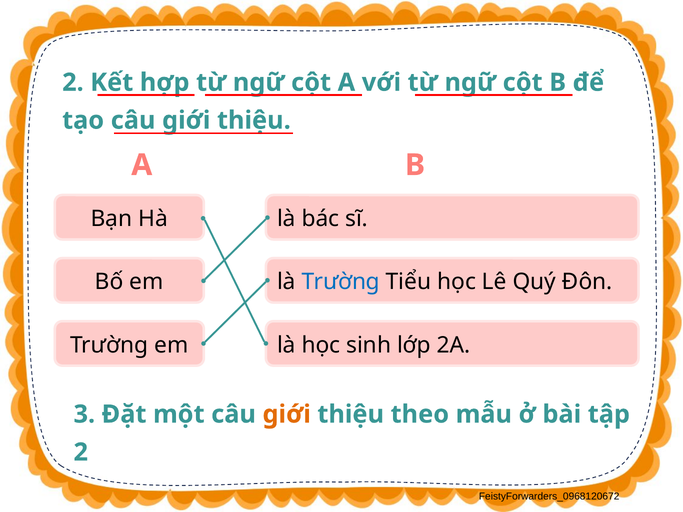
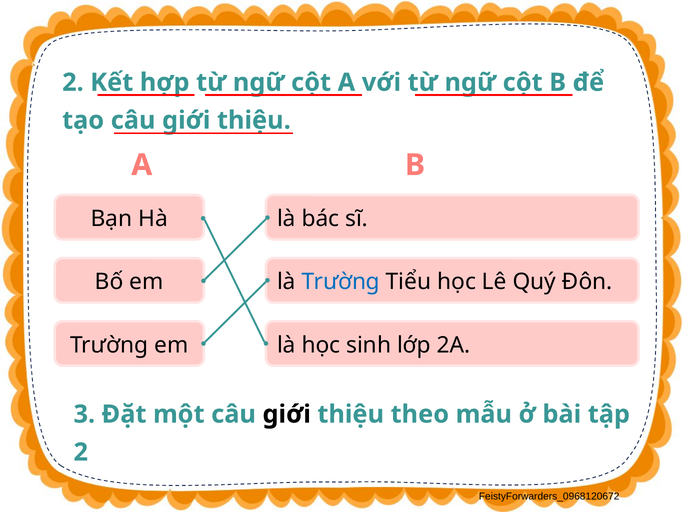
giới at (287, 414) colour: orange -> black
